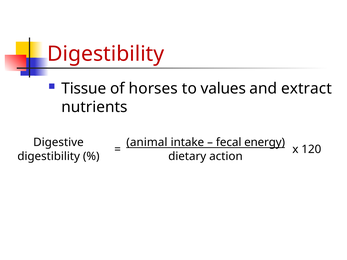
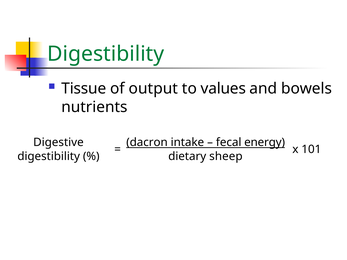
Digestibility at (106, 54) colour: red -> green
horses: horses -> output
extract: extract -> bowels
animal: animal -> dacron
120: 120 -> 101
action: action -> sheep
